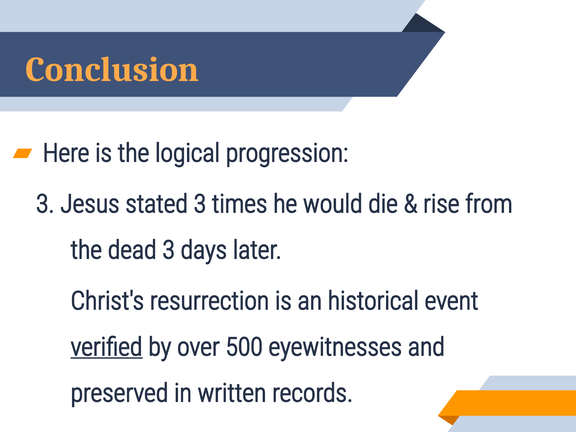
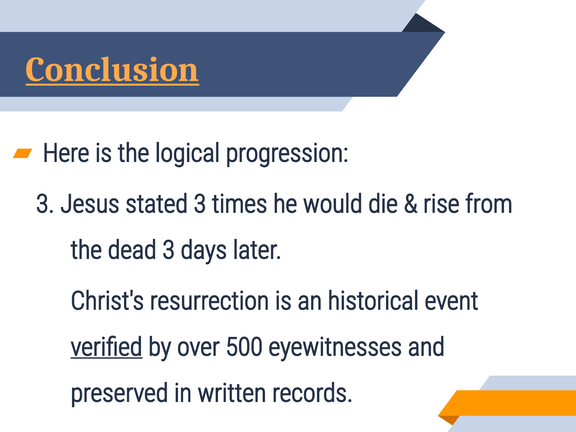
Conclusion underline: none -> present
